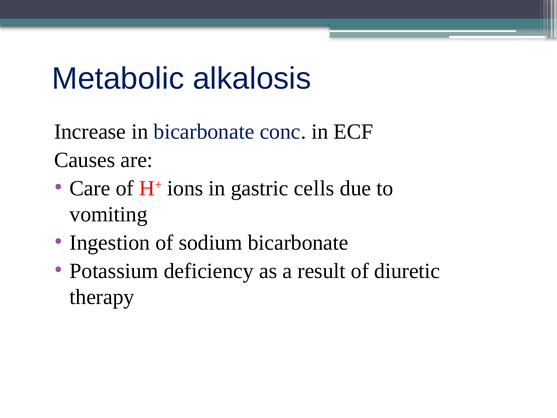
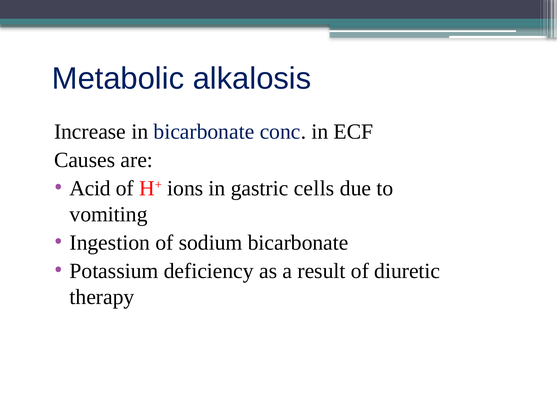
Care: Care -> Acid
